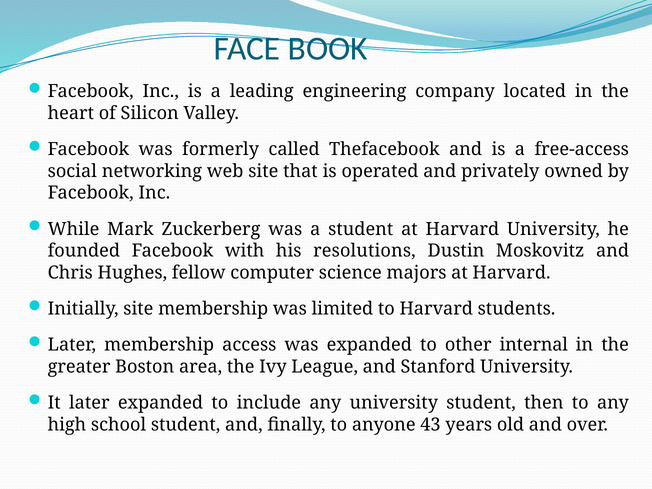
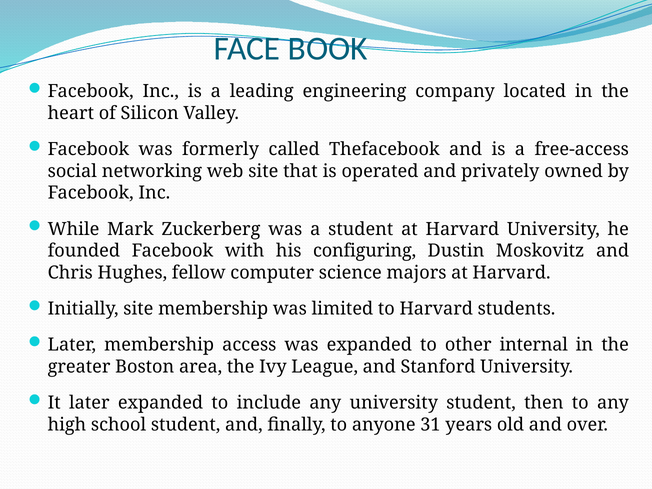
resolutions: resolutions -> configuring
43: 43 -> 31
